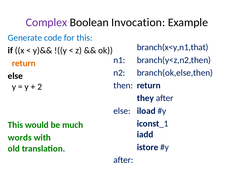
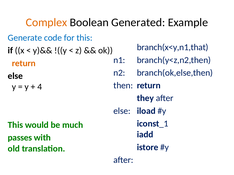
Complex colour: purple -> orange
Invocation: Invocation -> Generated
2: 2 -> 4
words: words -> passes
